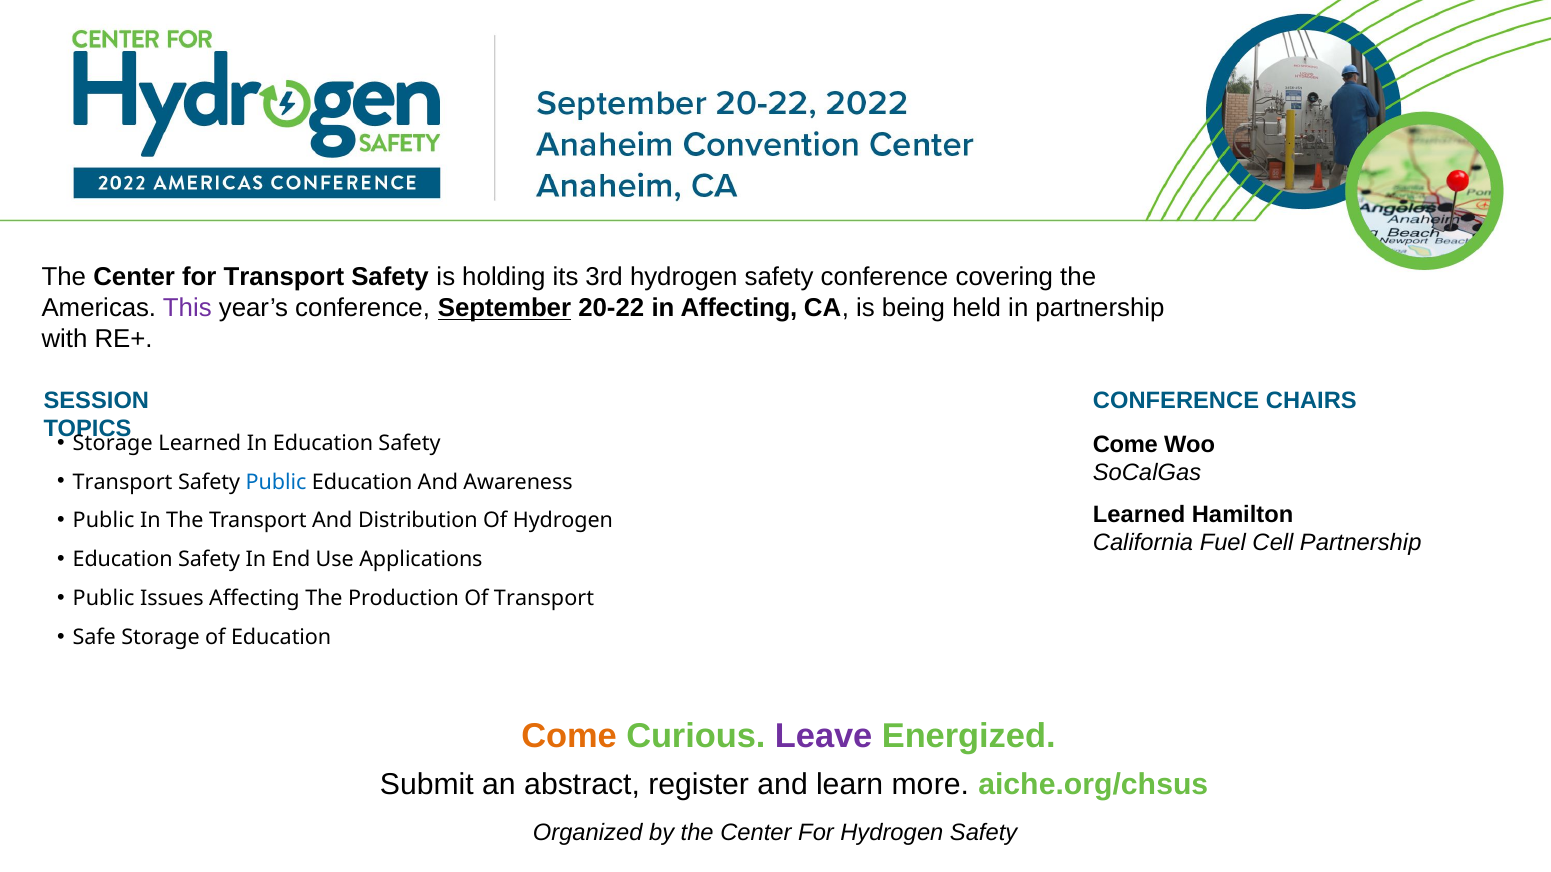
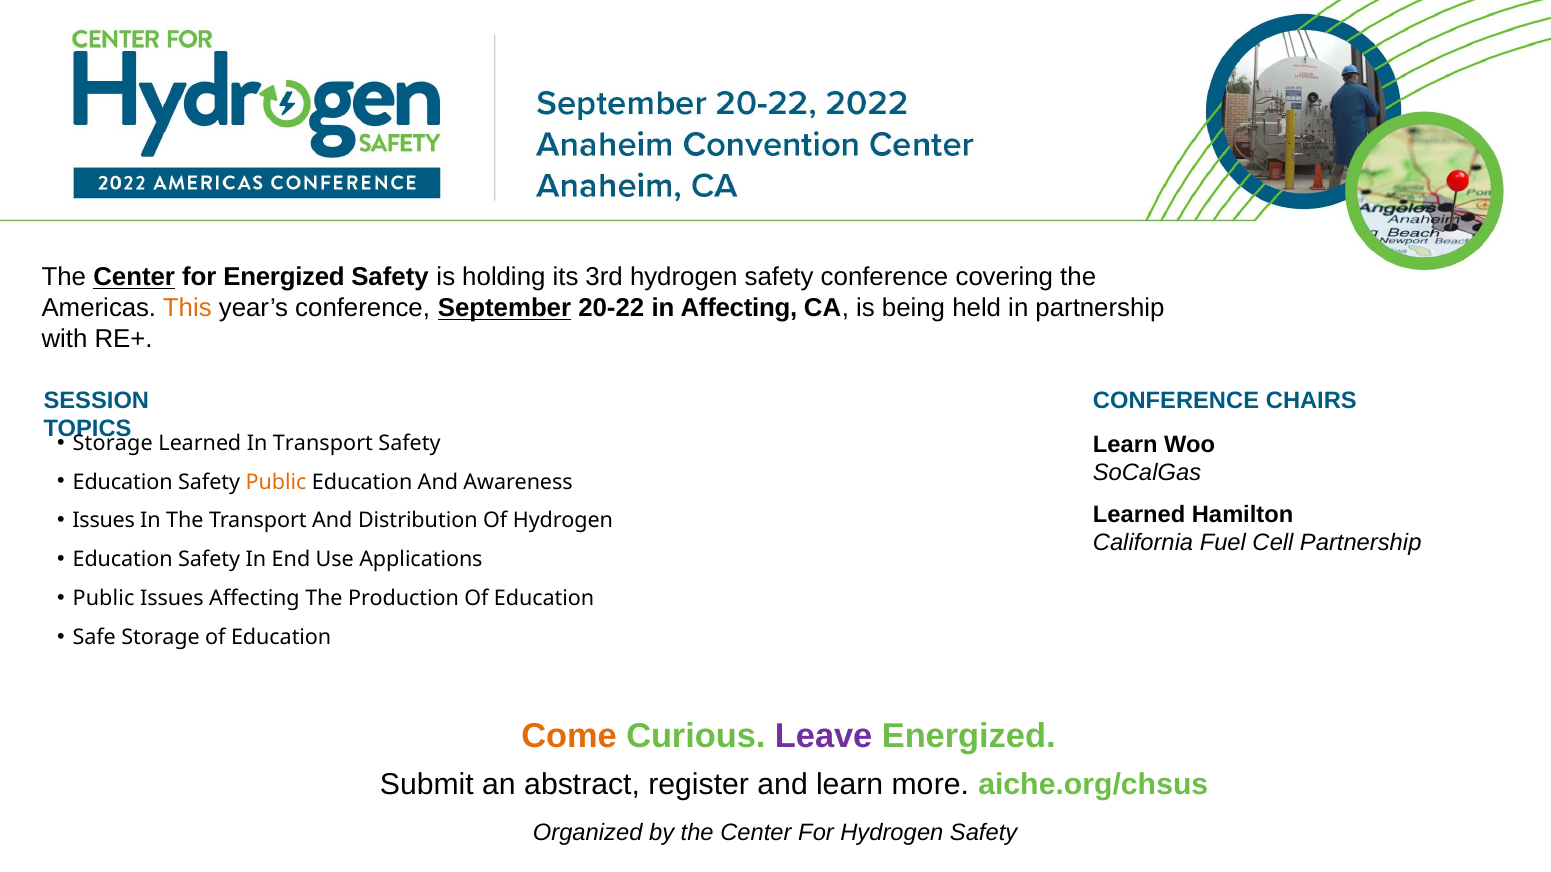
Center at (134, 278) underline: none -> present
for Transport: Transport -> Energized
This colour: purple -> orange
In Education: Education -> Transport
Come at (1125, 445): Come -> Learn
Transport at (123, 482): Transport -> Education
Public at (276, 482) colour: blue -> orange
Public at (103, 521): Public -> Issues
Production Of Transport: Transport -> Education
